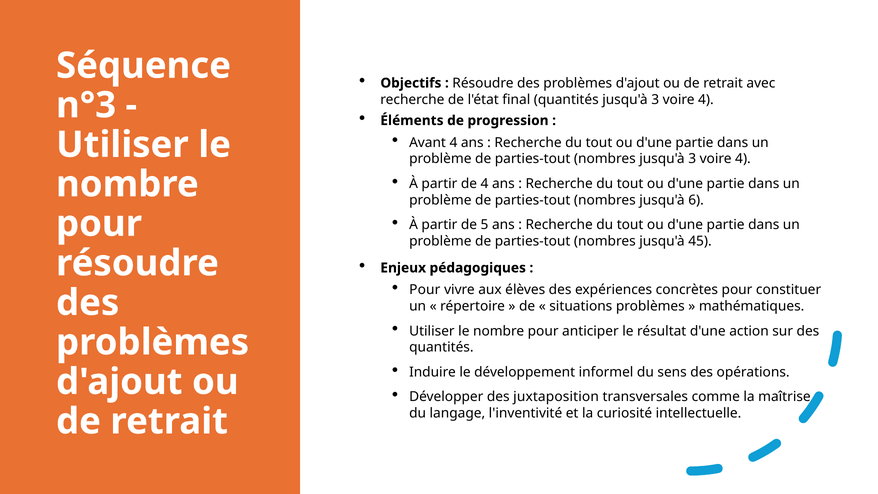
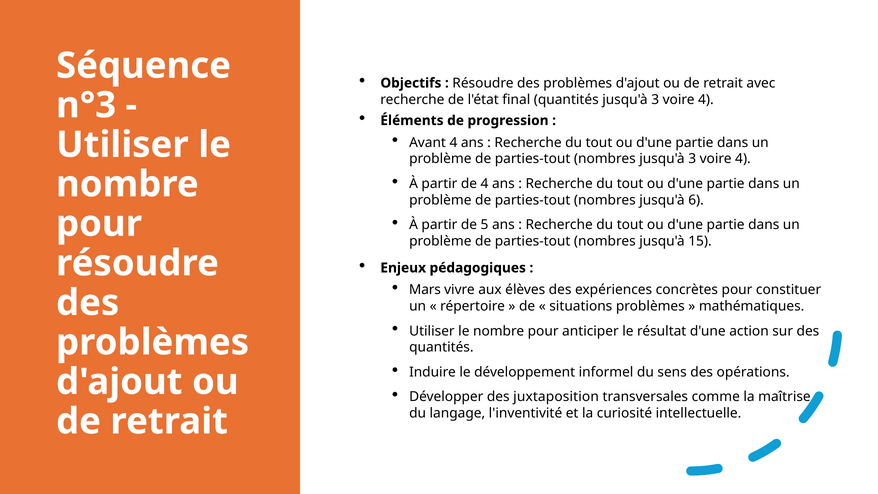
45: 45 -> 15
Pour at (425, 290): Pour -> Mars
